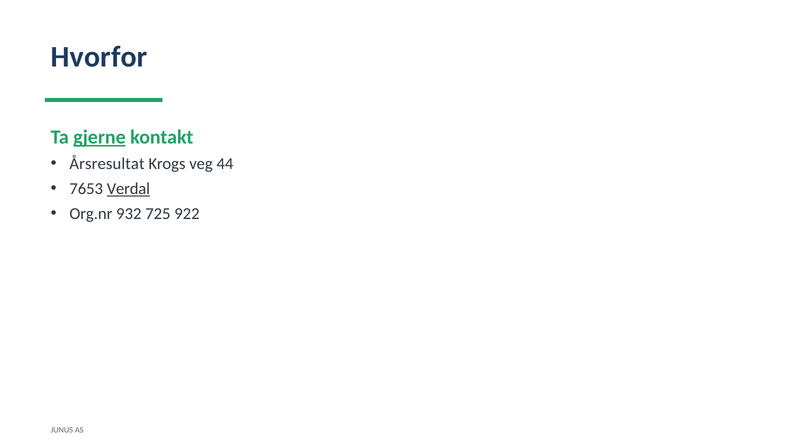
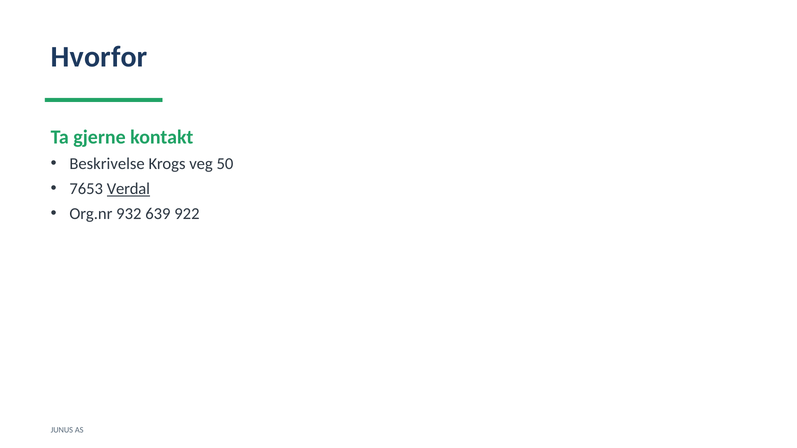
gjerne underline: present -> none
Årsresultat: Årsresultat -> Beskrivelse
44: 44 -> 50
725: 725 -> 639
